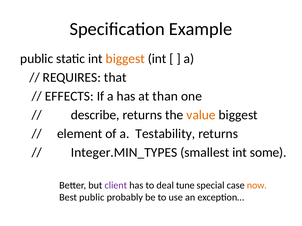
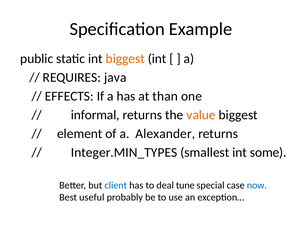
that: that -> java
describe: describe -> informal
Testability: Testability -> Alexander
client colour: purple -> blue
now colour: orange -> blue
Best public: public -> useful
